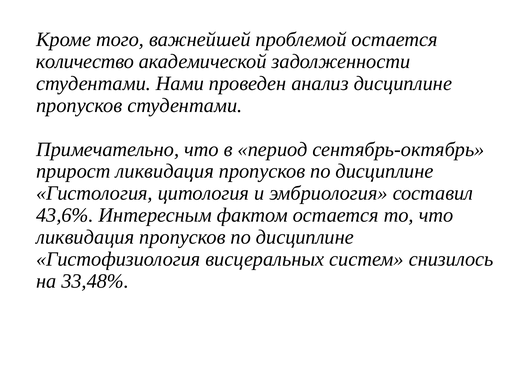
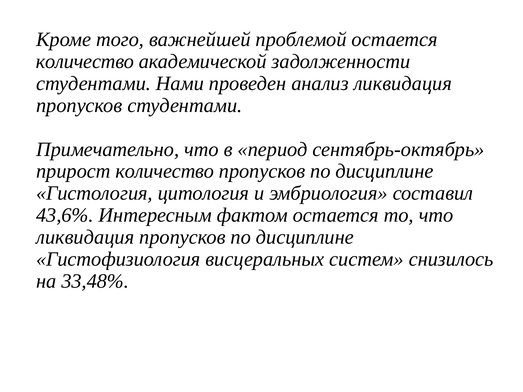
анализ дисциплине: дисциплине -> ликвидация
прирост ликвидация: ликвидация -> количество
